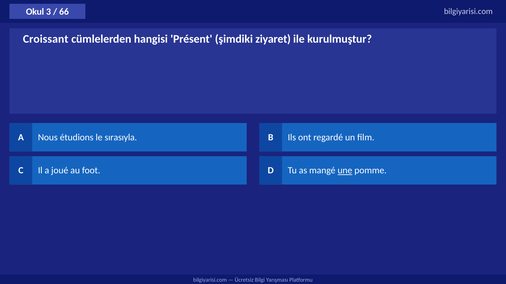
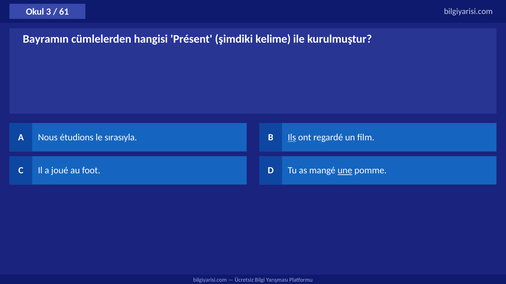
66: 66 -> 61
Croissant: Croissant -> Bayramın
ziyaret: ziyaret -> kelime
Ils underline: none -> present
